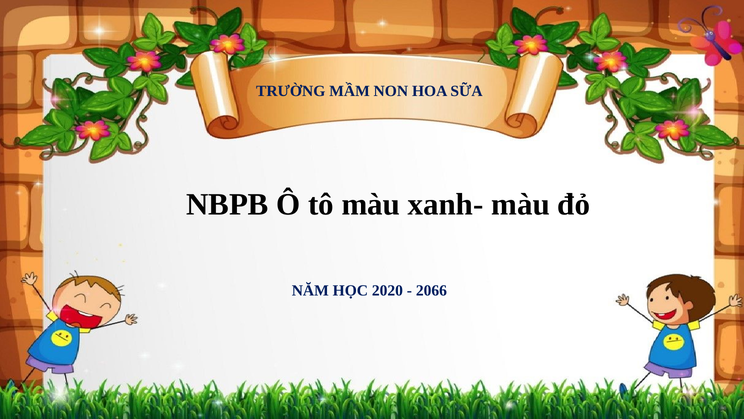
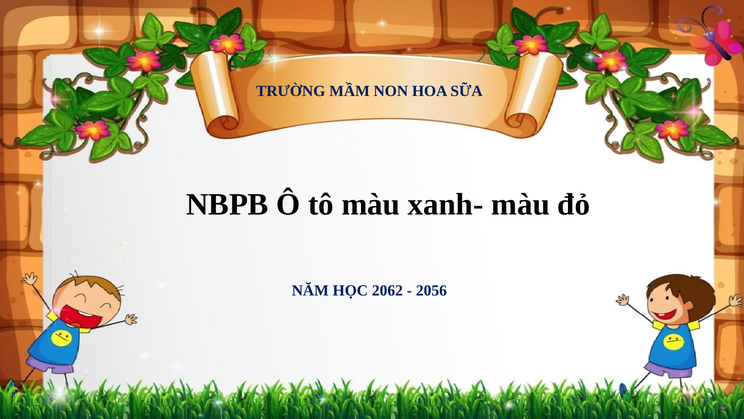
2020: 2020 -> 2062
2066: 2066 -> 2056
